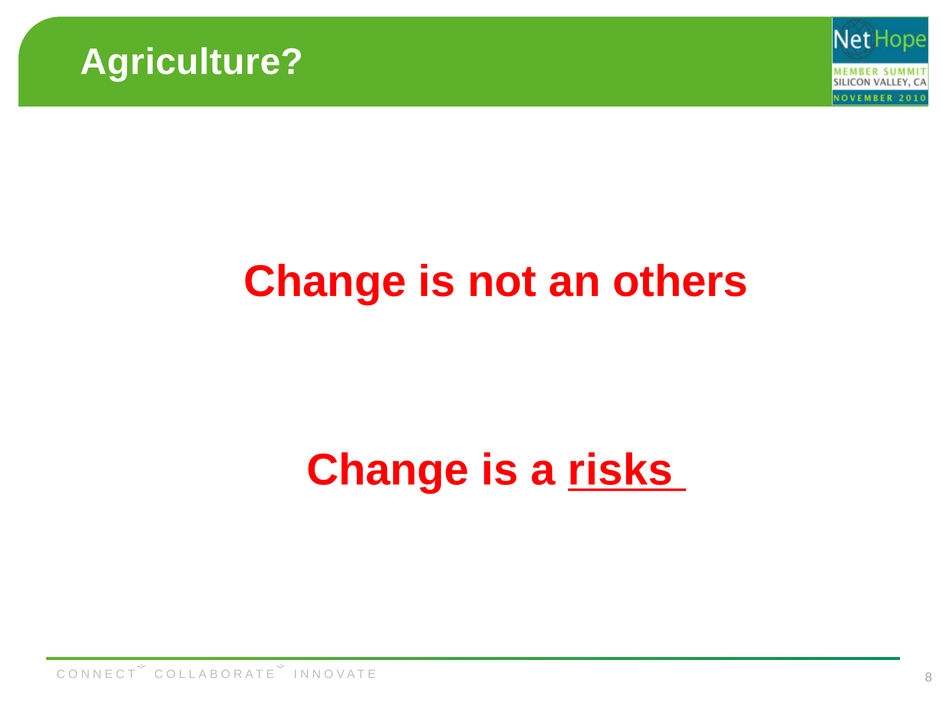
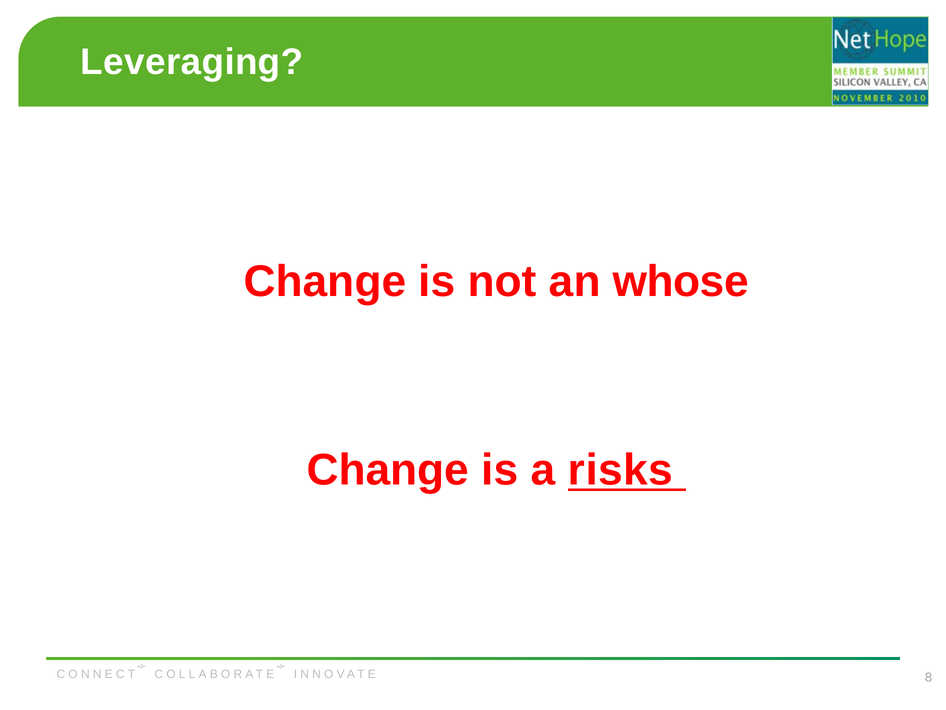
Agriculture: Agriculture -> Leveraging
others: others -> whose
